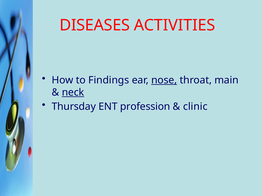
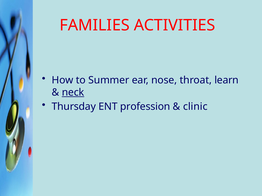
DISEASES: DISEASES -> FAMILIES
Findings: Findings -> Summer
nose underline: present -> none
main: main -> learn
